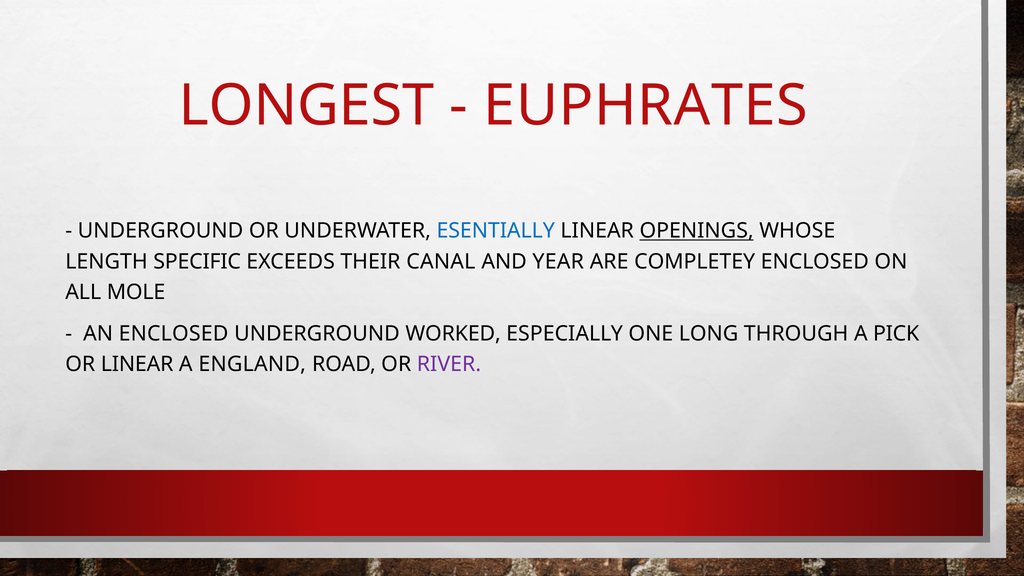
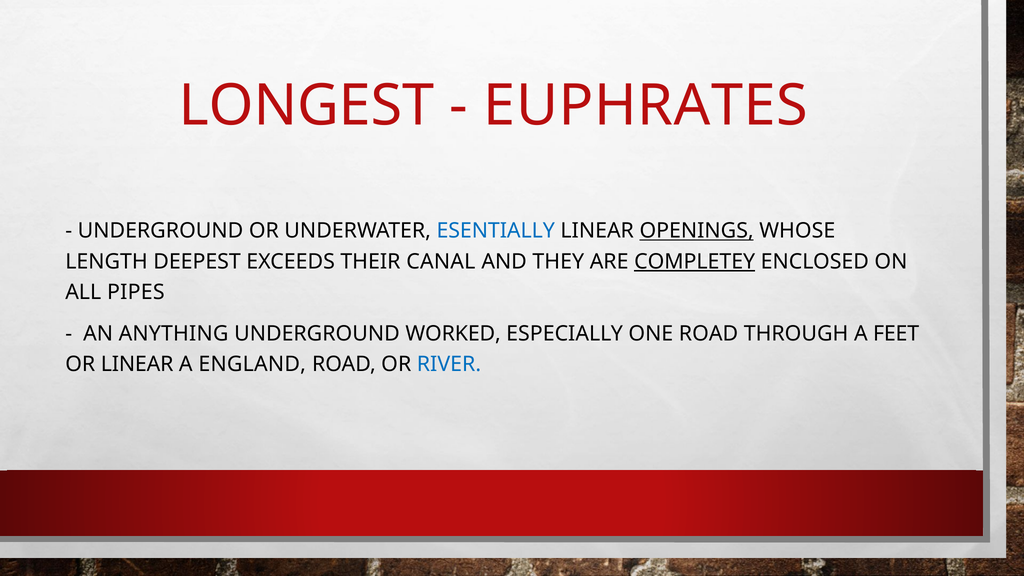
SPECIFIC: SPECIFIC -> DEEPEST
YEAR: YEAR -> THEY
COMPLETEY underline: none -> present
MOLE: MOLE -> PIPES
AN ENCLOSED: ENCLOSED -> ANYTHING
ONE LONG: LONG -> ROAD
PICK: PICK -> FEET
RIVER colour: purple -> blue
